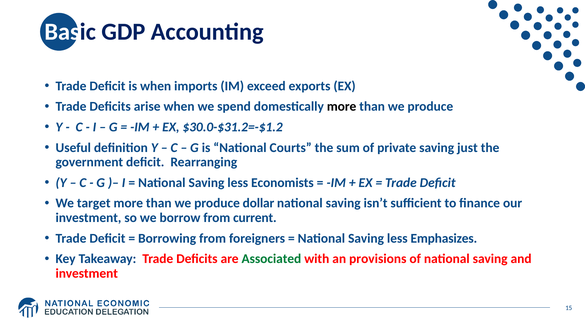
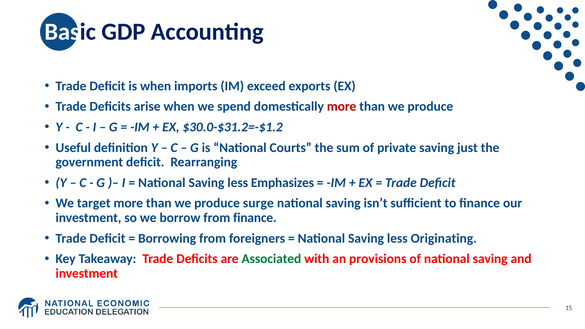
more at (342, 107) colour: black -> red
Economists: Economists -> Emphasizes
dollar: dollar -> surge
from current: current -> finance
Emphasizes: Emphasizes -> Originating
